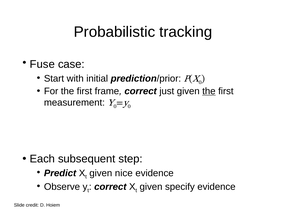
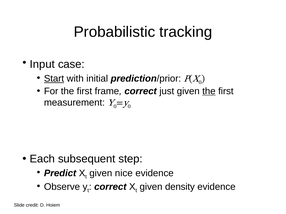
Fuse: Fuse -> Input
Start underline: none -> present
specify: specify -> density
